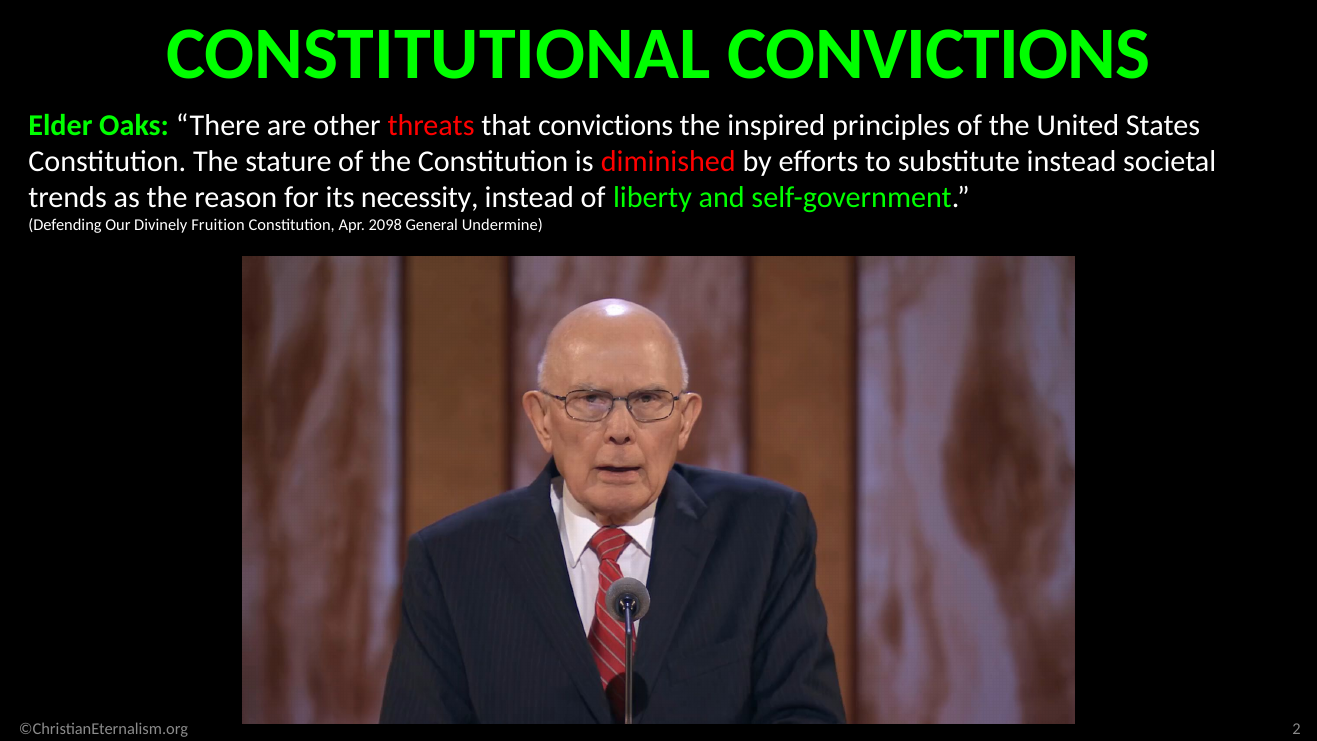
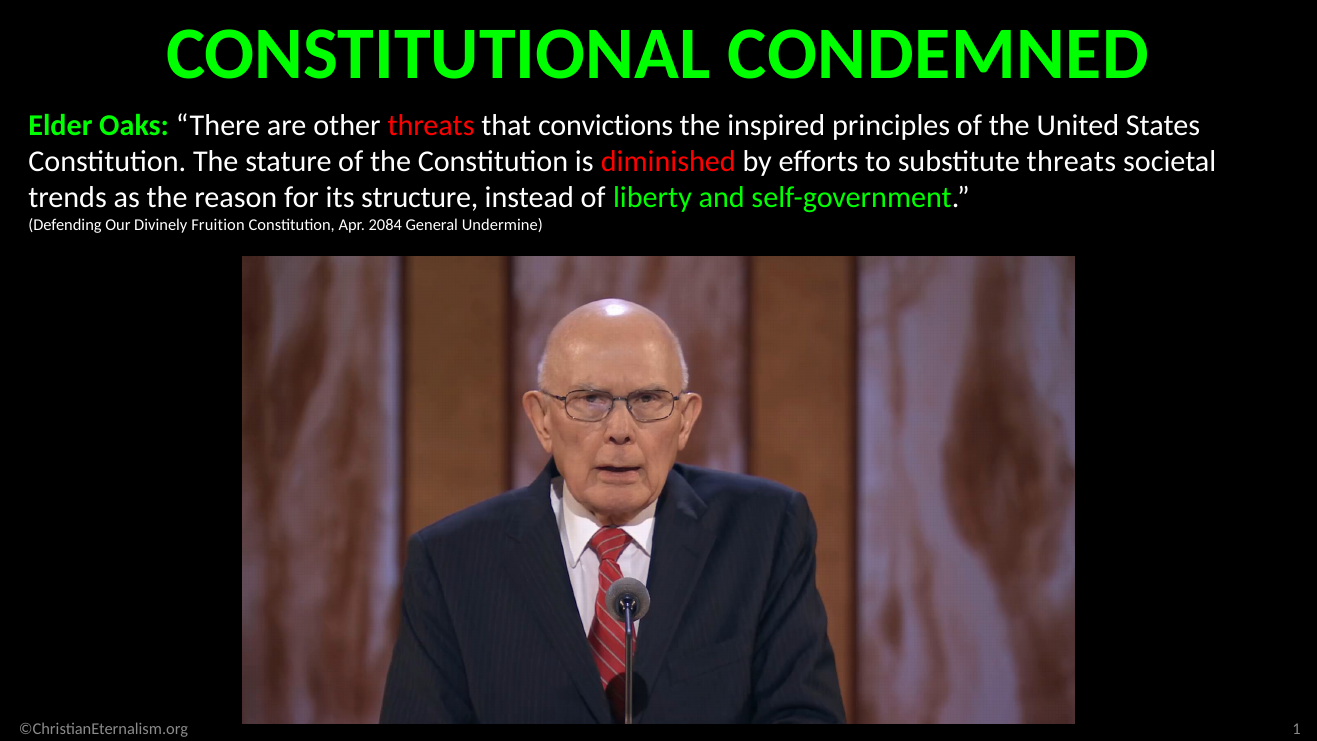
CONSTITUTIONAL CONVICTIONS: CONVICTIONS -> CONDEMNED
substitute instead: instead -> threats
necessity: necessity -> structure
2098: 2098 -> 2084
2: 2 -> 1
